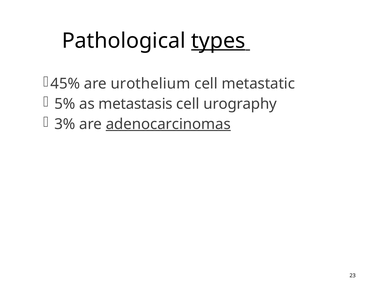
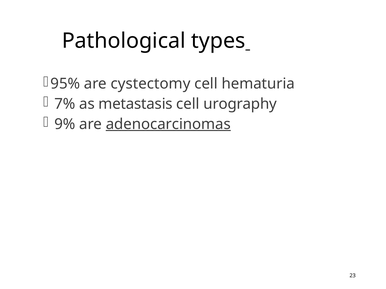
types underline: present -> none
45%: 45% -> 95%
urothelium: urothelium -> cystectomy
metastatic: metastatic -> hematuria
5%: 5% -> 7%
3%: 3% -> 9%
